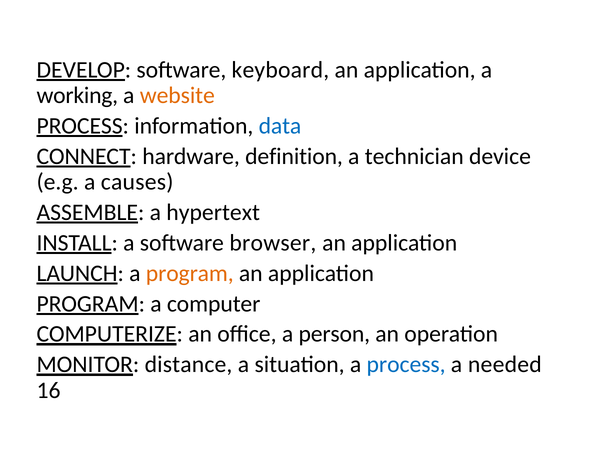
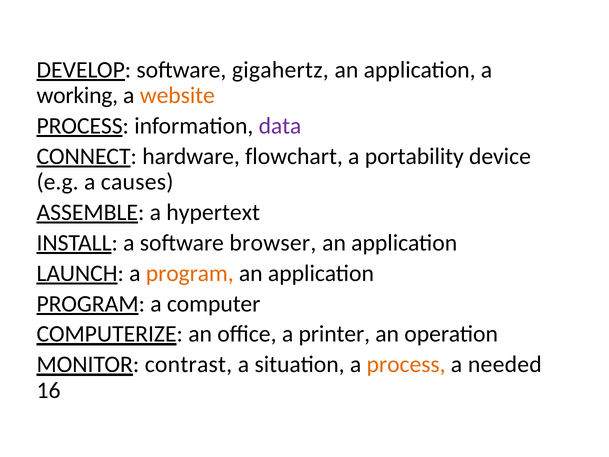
keyboard: keyboard -> gigahertz
data colour: blue -> purple
definition: definition -> flowchart
technician: technician -> portability
person: person -> printer
distance: distance -> contrast
process at (406, 364) colour: blue -> orange
